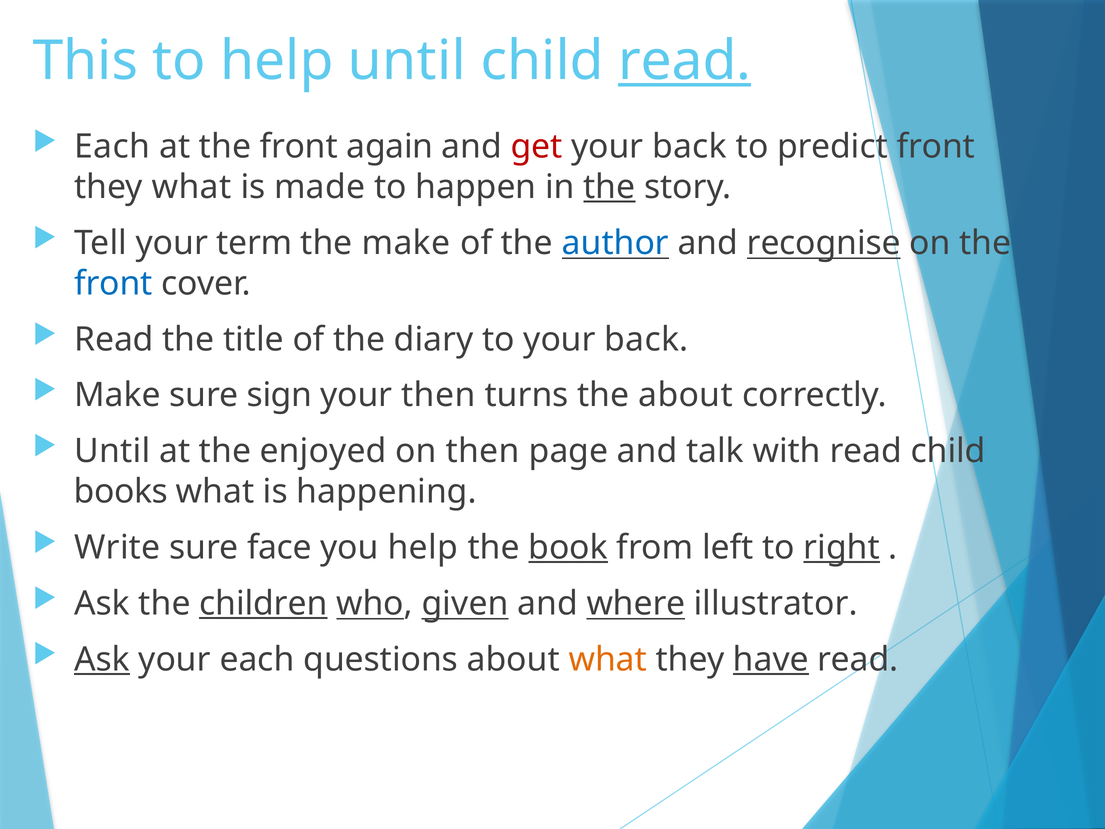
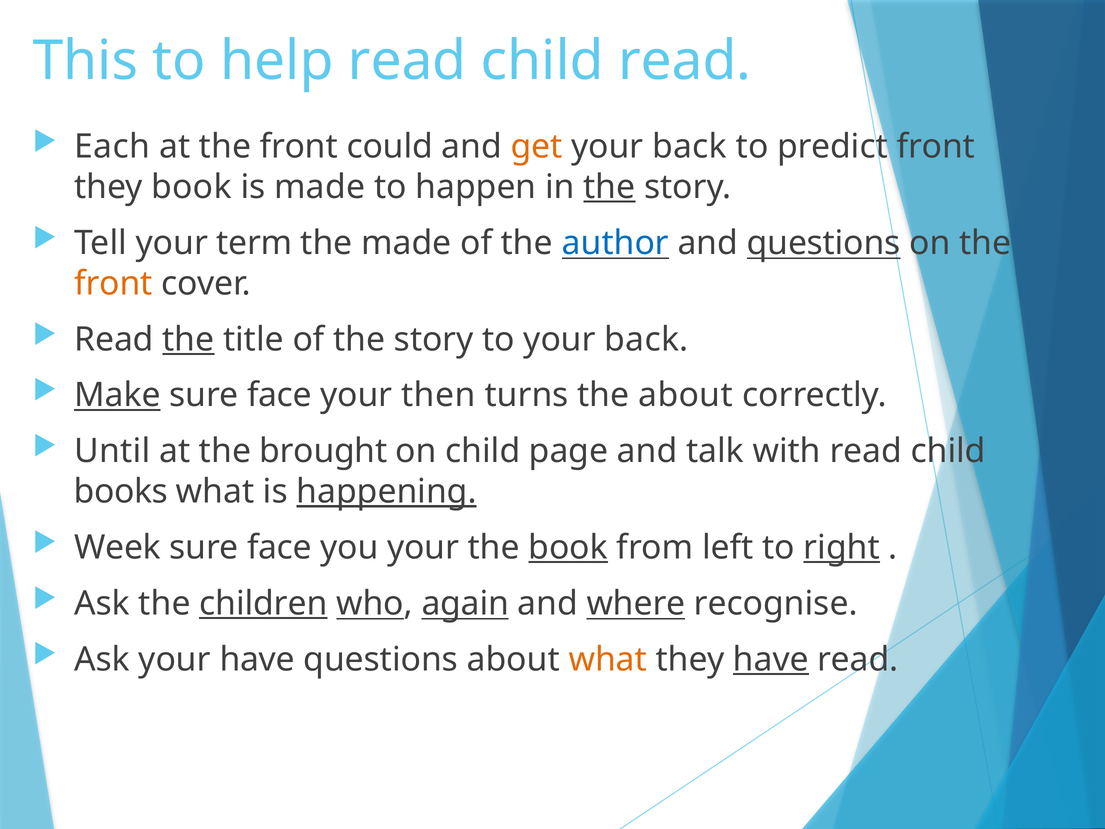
help until: until -> read
read at (685, 61) underline: present -> none
again: again -> could
get colour: red -> orange
they what: what -> book
the make: make -> made
and recognise: recognise -> questions
front at (113, 284) colour: blue -> orange
the at (188, 339) underline: none -> present
of the diary: diary -> story
Make at (117, 395) underline: none -> present
sign at (279, 395): sign -> face
enjoyed: enjoyed -> brought
on then: then -> child
happening underline: none -> present
Write: Write -> Week
you help: help -> your
given: given -> again
illustrator: illustrator -> recognise
Ask at (102, 659) underline: present -> none
your each: each -> have
